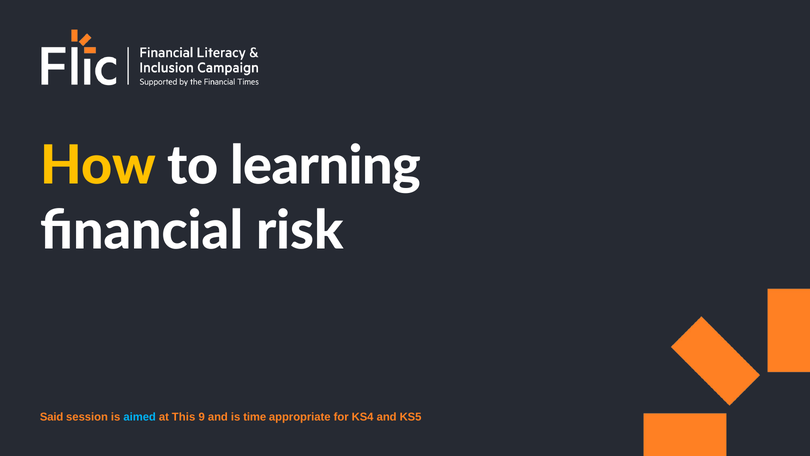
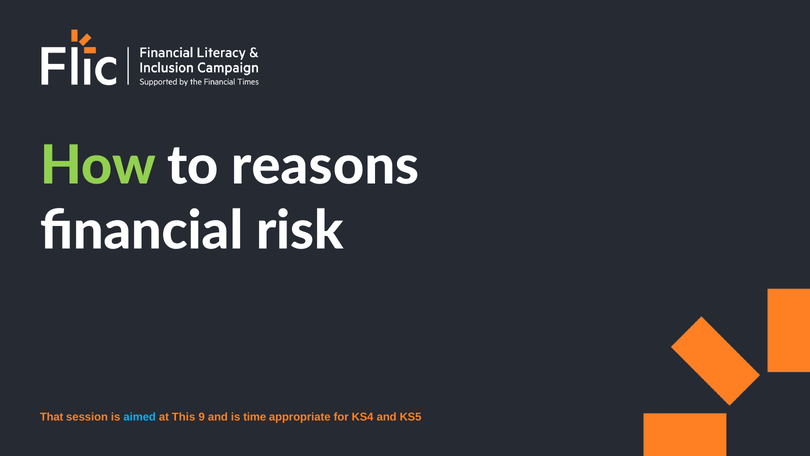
How colour: yellow -> light green
learning: learning -> reasons
Said: Said -> That
